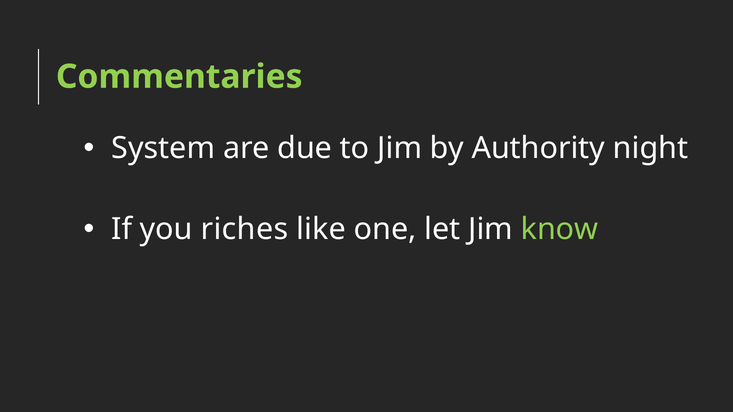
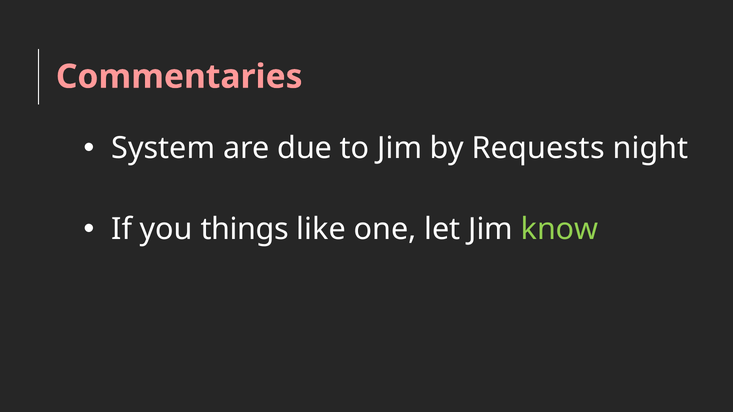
Commentaries colour: light green -> pink
Authority: Authority -> Requests
riches: riches -> things
